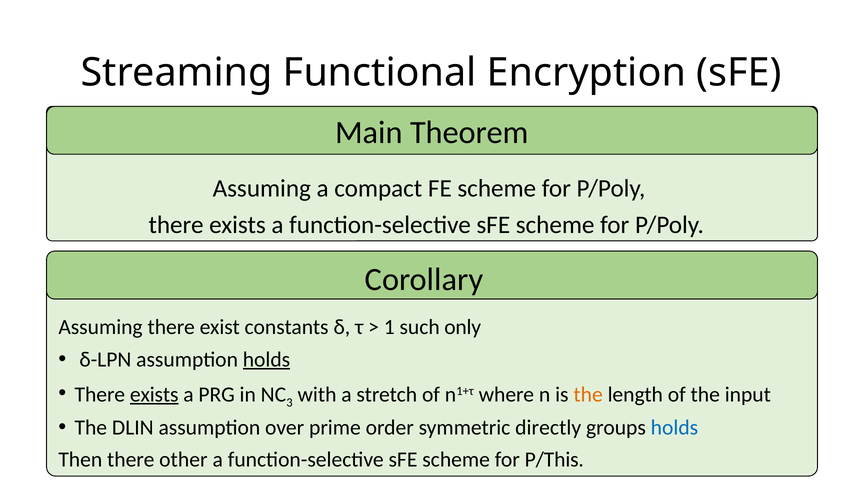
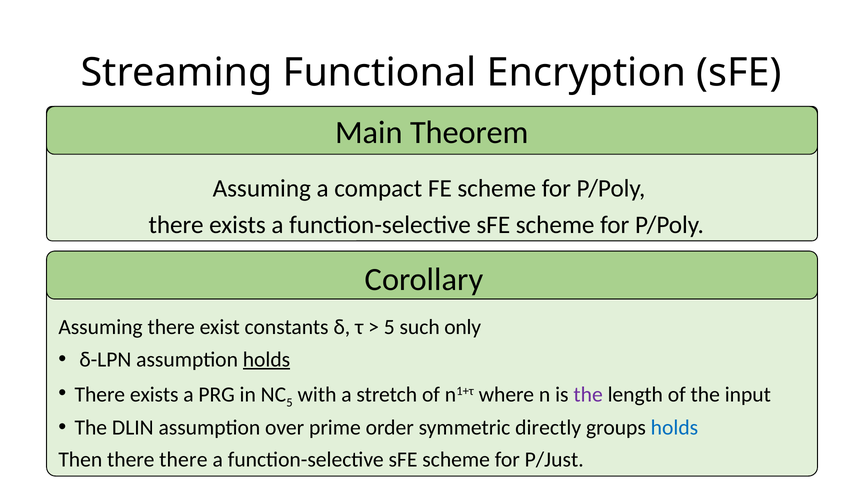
1 at (389, 327): 1 -> 5
exists at (154, 394) underline: present -> none
3 at (290, 402): 3 -> 5
the at (588, 394) colour: orange -> purple
there other: other -> there
P/This: P/This -> P/Just
